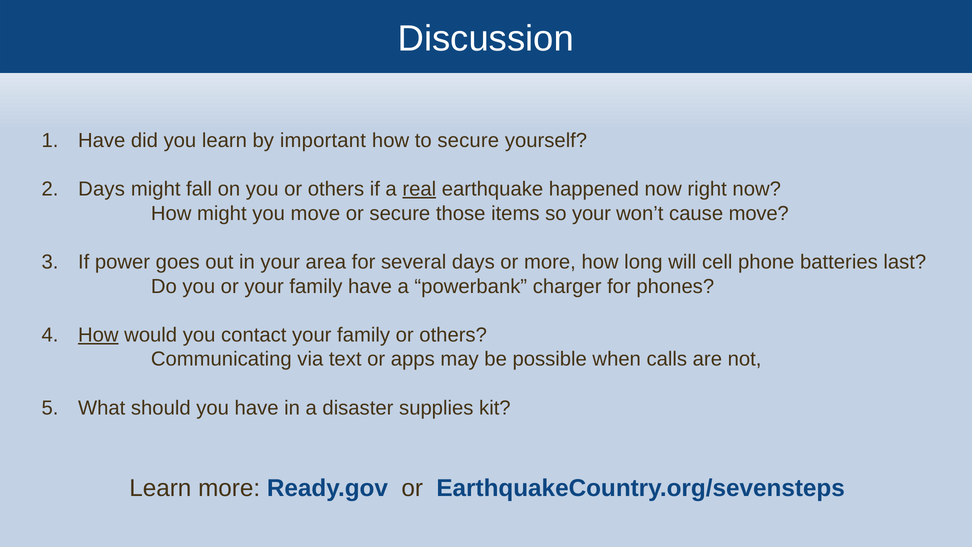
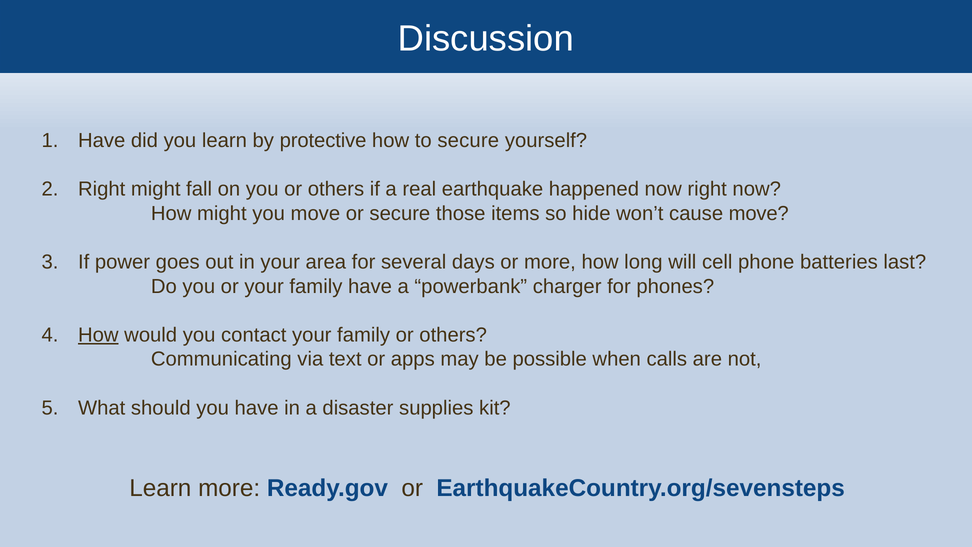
important: important -> protective
Days at (102, 189): Days -> Right
real underline: present -> none
so your: your -> hide
